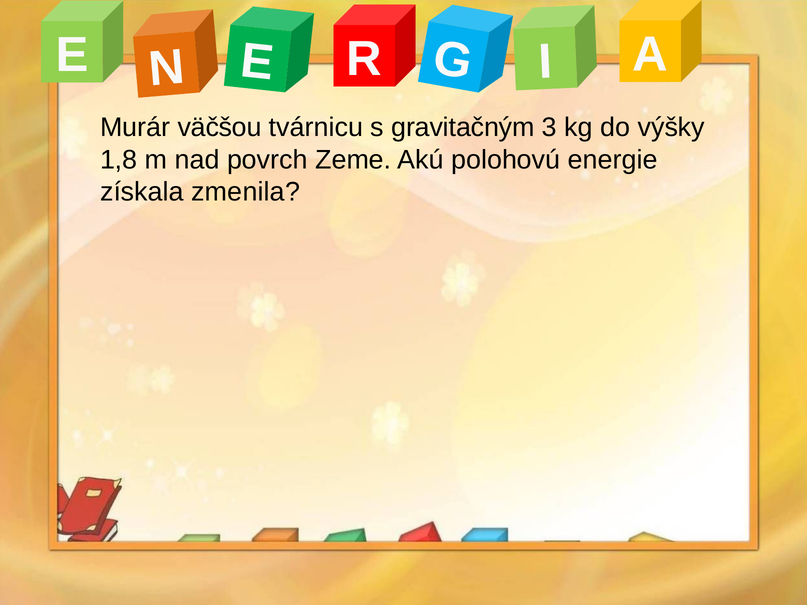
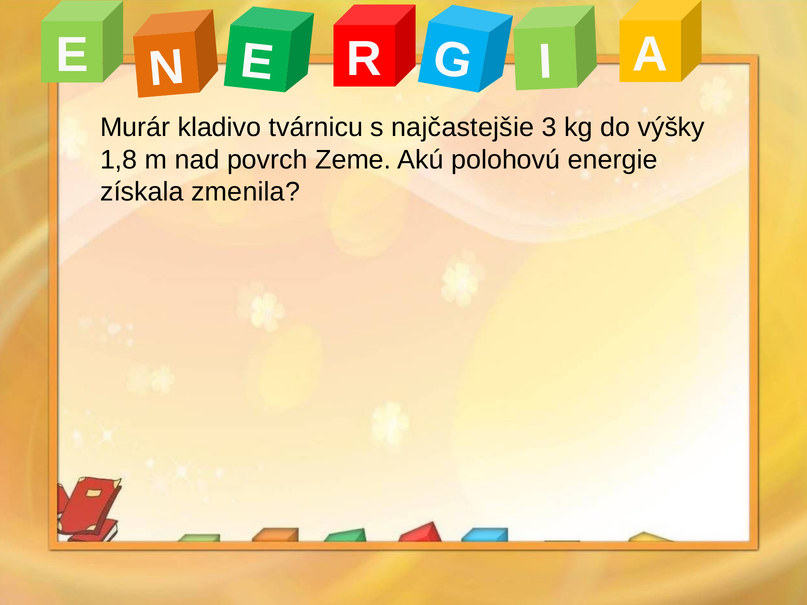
väčšou: väčšou -> kladivo
gravitačným: gravitačným -> najčastejšie
